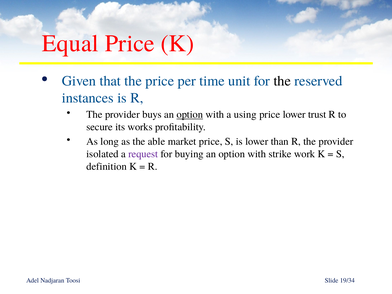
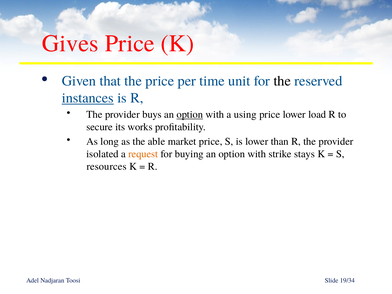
Equal: Equal -> Gives
instances underline: none -> present
trust: trust -> load
request colour: purple -> orange
work: work -> stays
definition: definition -> resources
